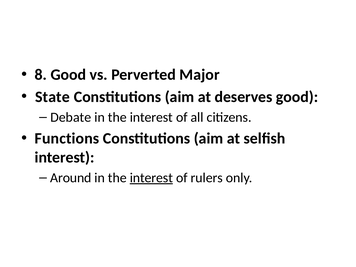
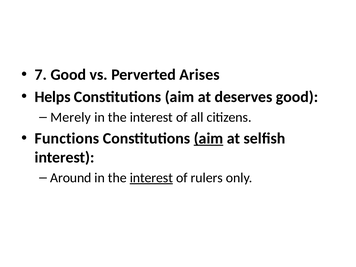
8: 8 -> 7
Major: Major -> Arises
State: State -> Helps
Debate: Debate -> Merely
aim at (209, 138) underline: none -> present
